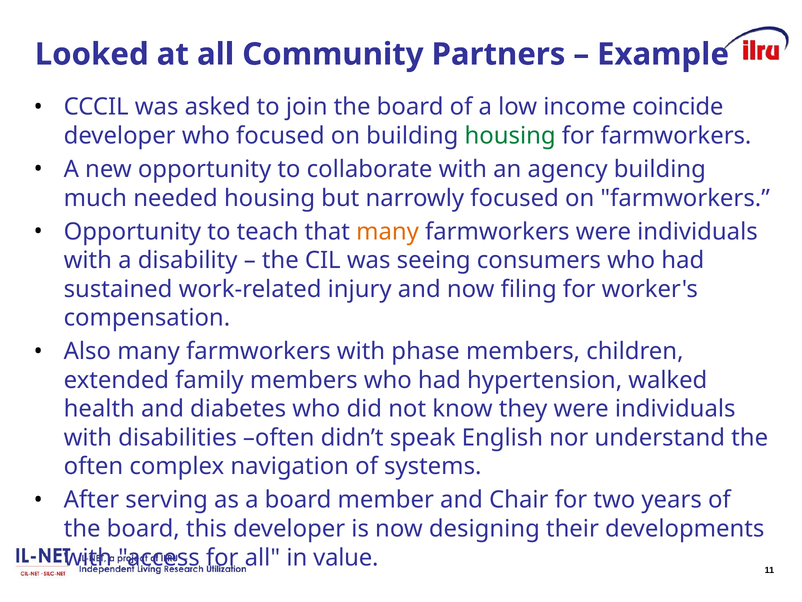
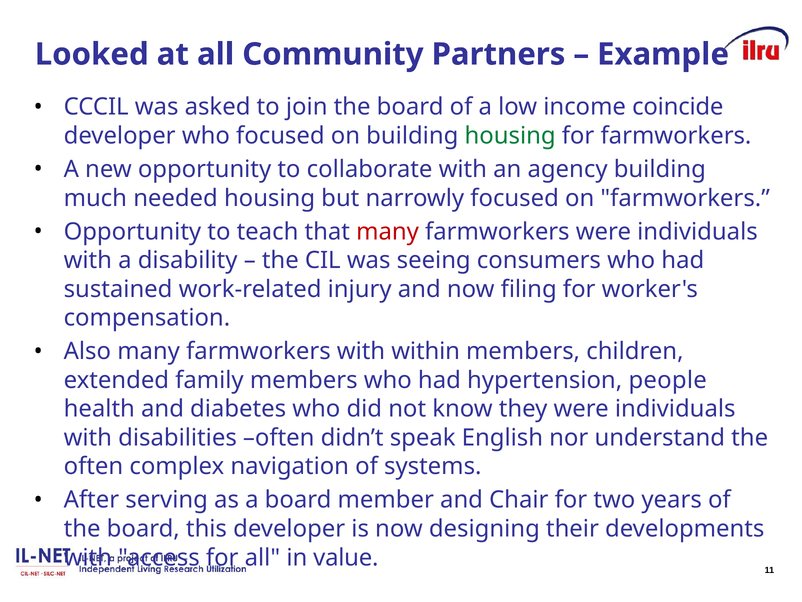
many at (388, 231) colour: orange -> red
phase: phase -> within
walked: walked -> people
